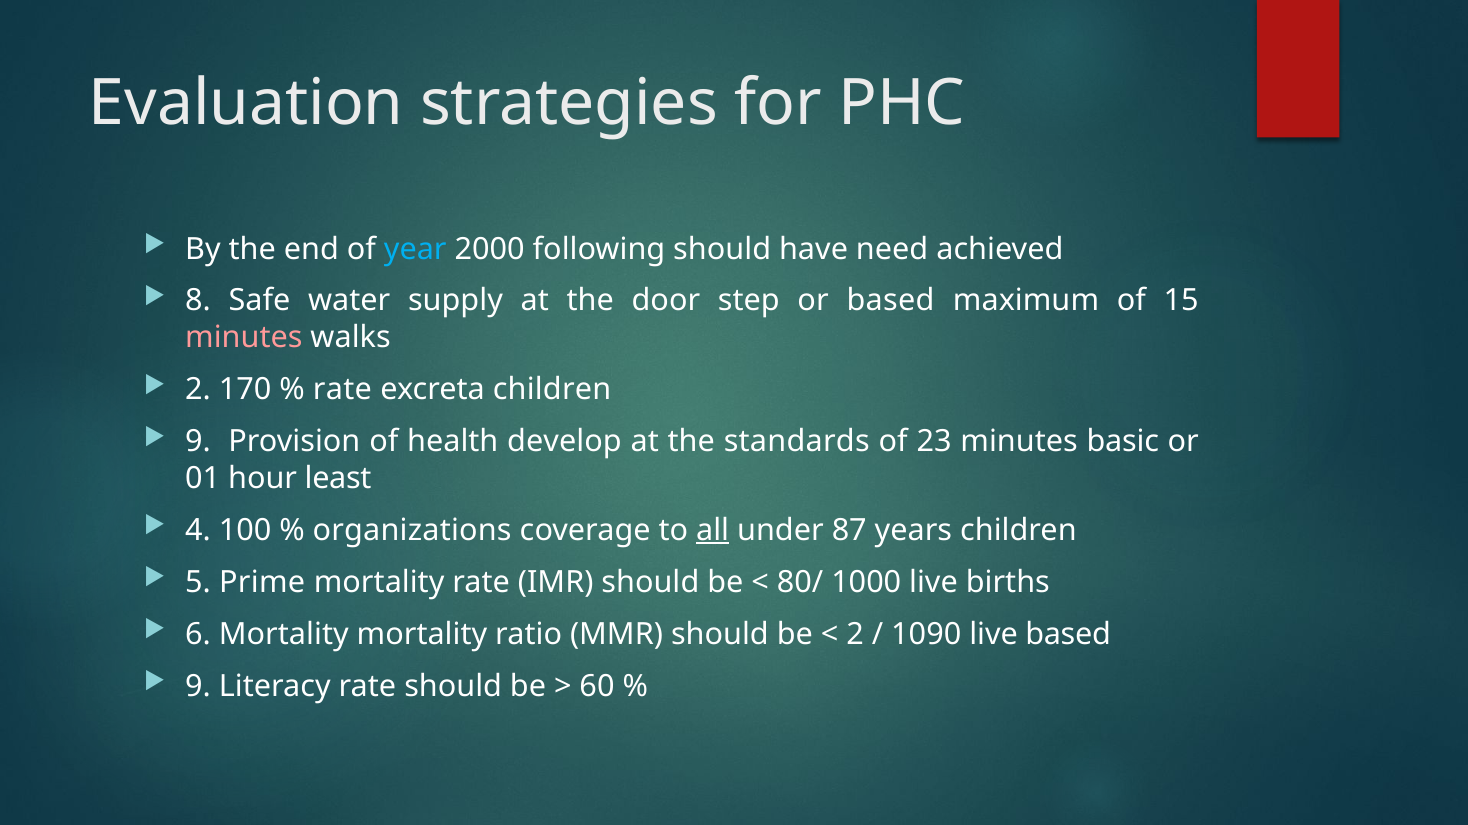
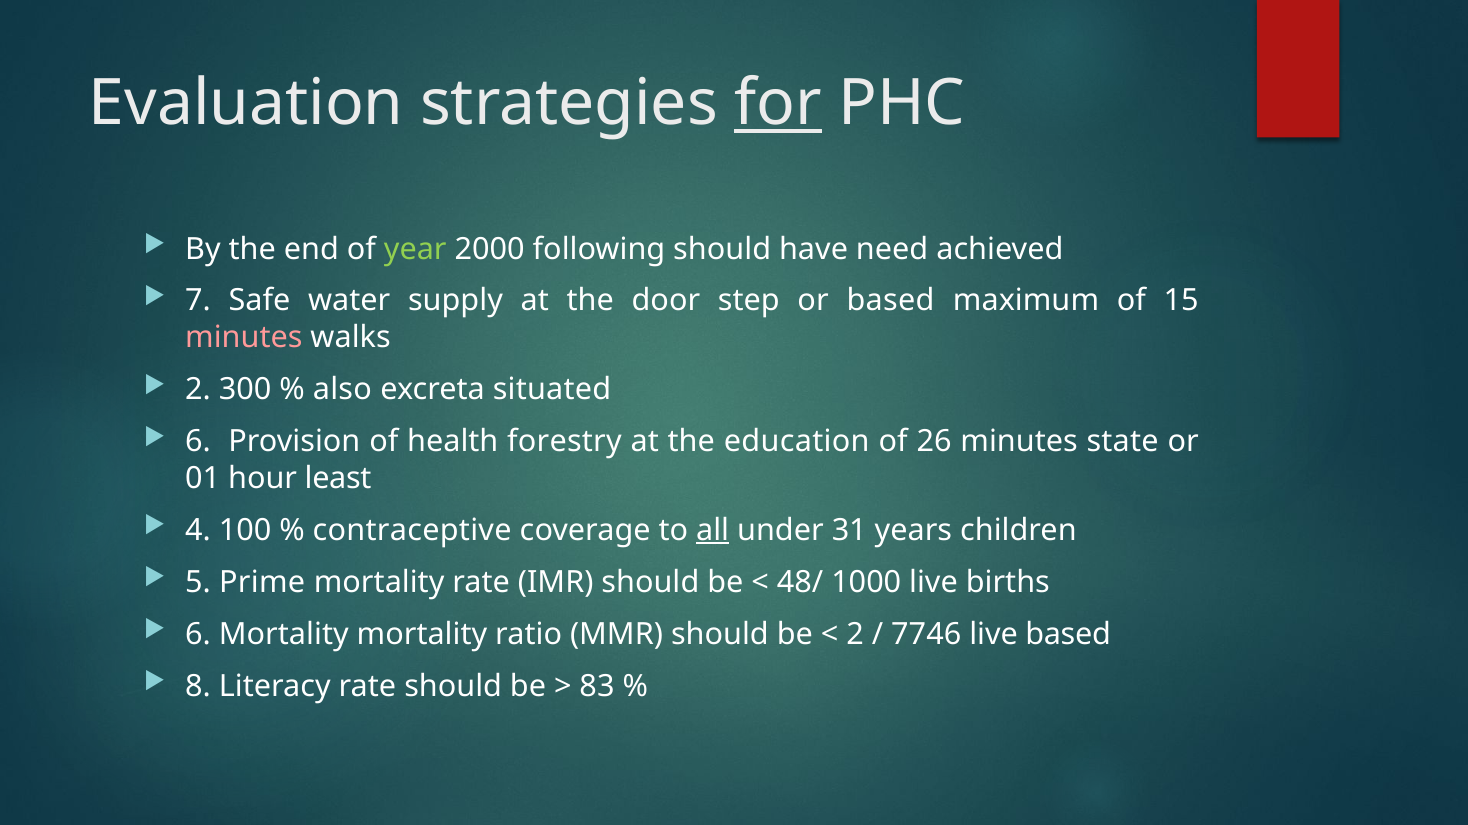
for underline: none -> present
year colour: light blue -> light green
8: 8 -> 7
170: 170 -> 300
rate at (342, 390): rate -> also
excreta children: children -> situated
9 at (198, 442): 9 -> 6
develop: develop -> forestry
standards: standards -> education
23: 23 -> 26
basic: basic -> state
organizations: organizations -> contraceptive
87: 87 -> 31
80/: 80/ -> 48/
1090: 1090 -> 7746
9 at (198, 687): 9 -> 8
60: 60 -> 83
